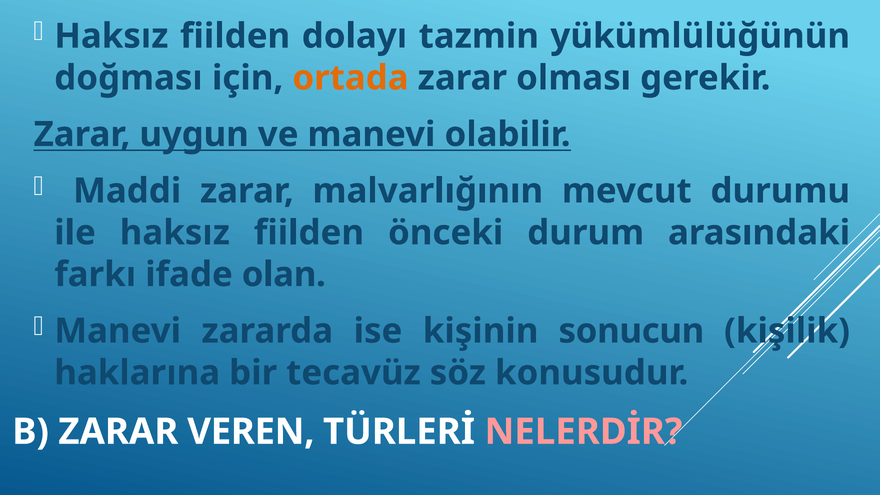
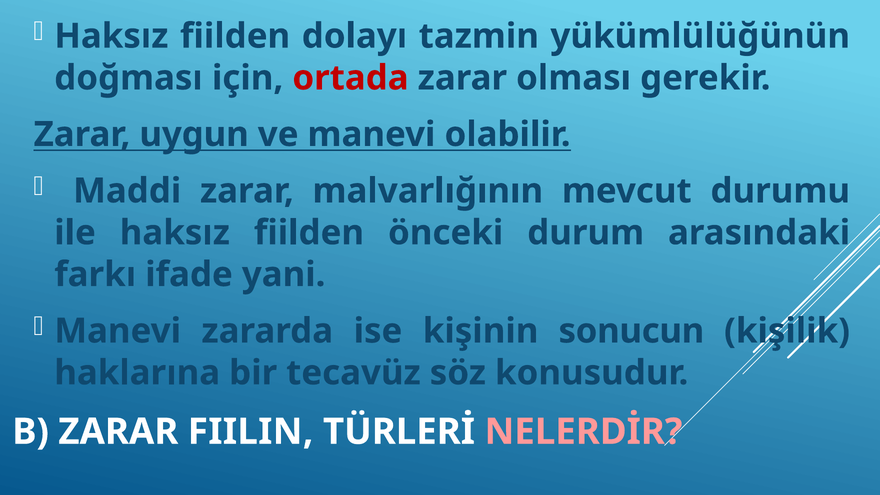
ortada colour: orange -> red
olan: olan -> yani
VEREN: VEREN -> FIILIN
